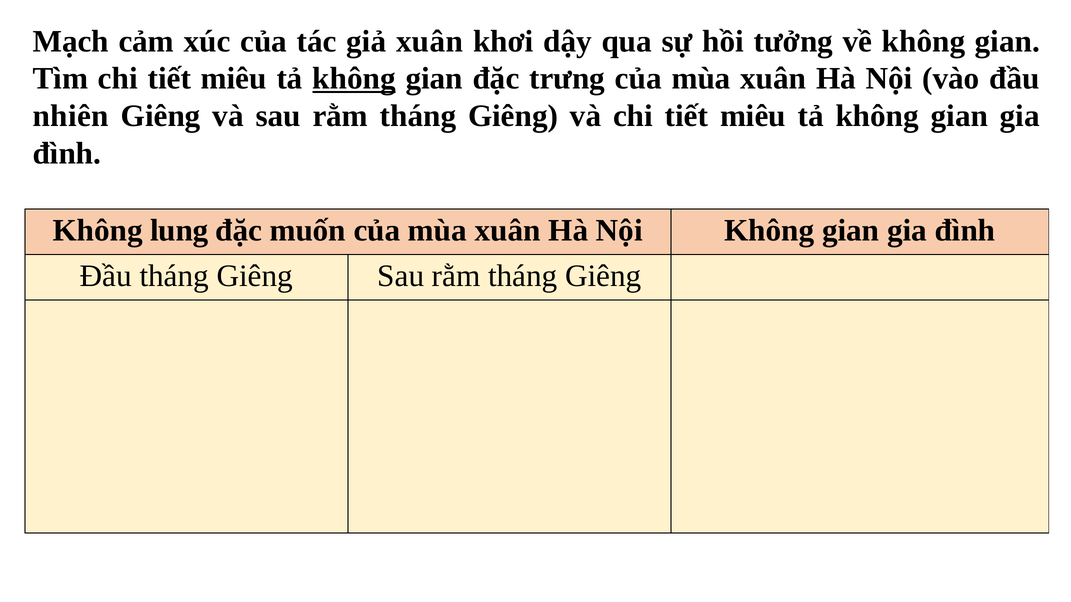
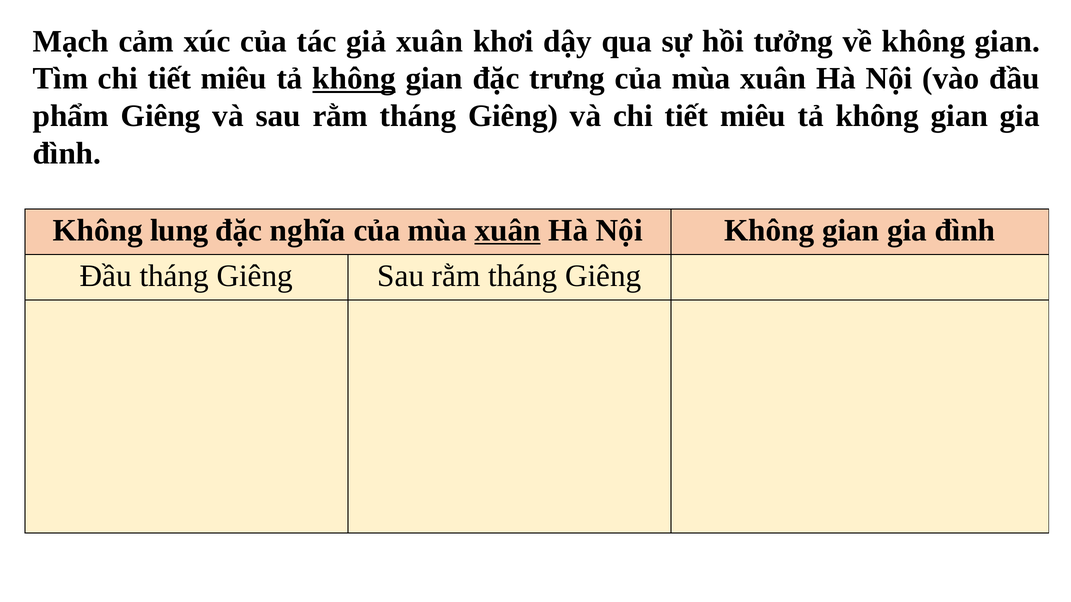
nhiên: nhiên -> phẩm
muốn: muốn -> nghĩa
xuân at (508, 231) underline: none -> present
